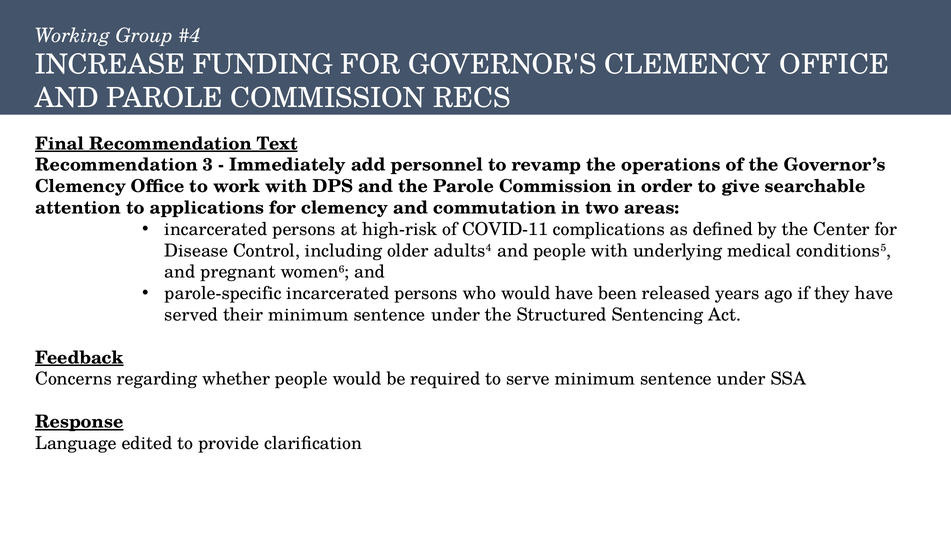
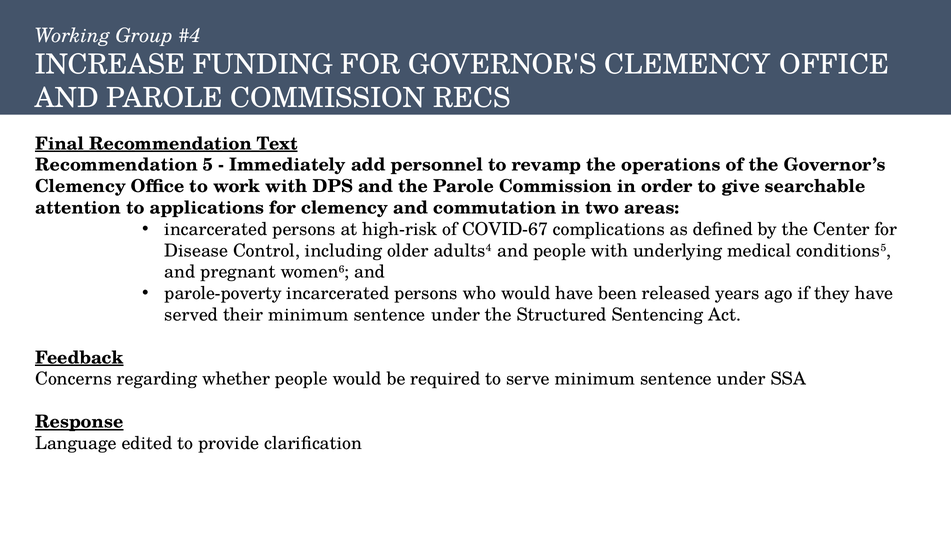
3: 3 -> 5
COVID-11: COVID-11 -> COVID-67
parole-specific: parole-specific -> parole-poverty
